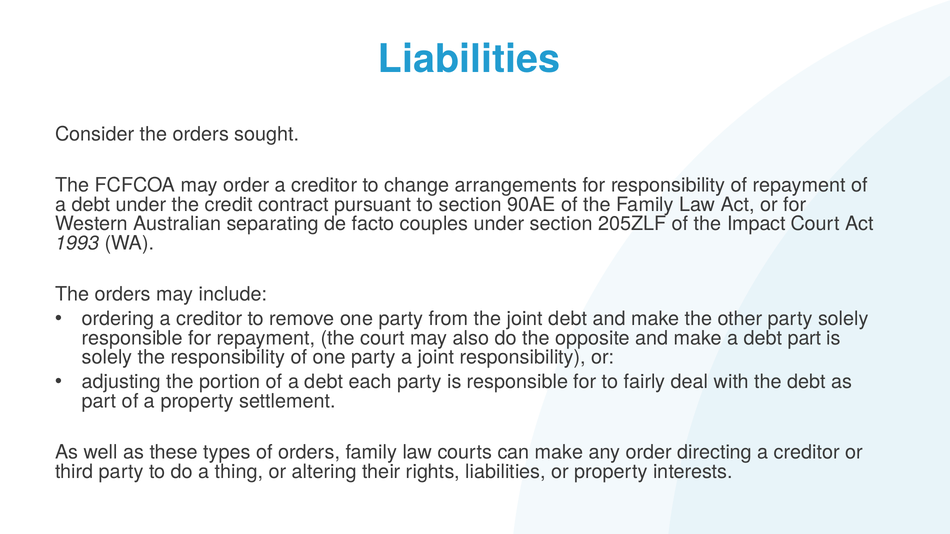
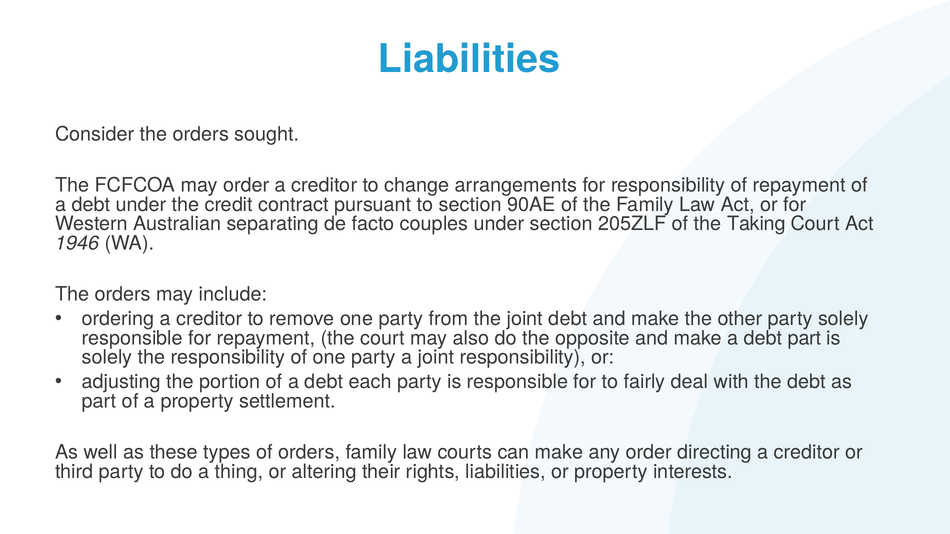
Impact: Impact -> Taking
1993: 1993 -> 1946
